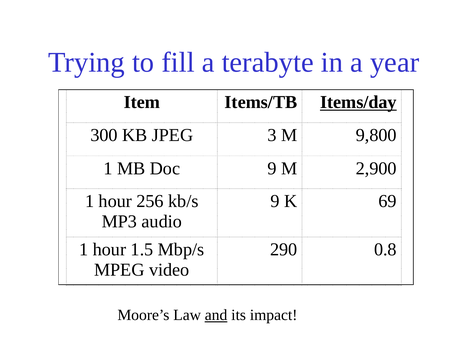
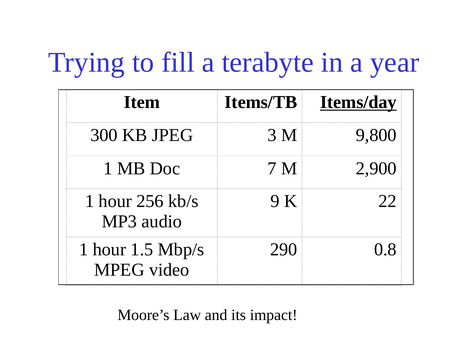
Doc 9: 9 -> 7
69: 69 -> 22
and underline: present -> none
